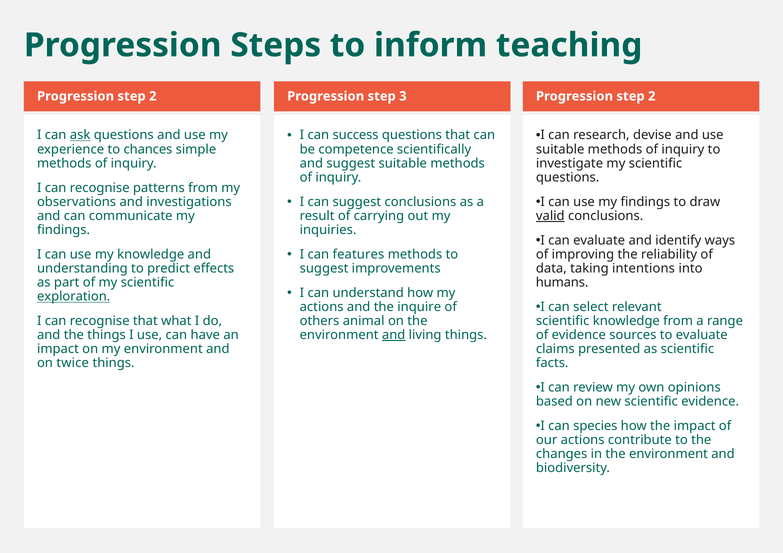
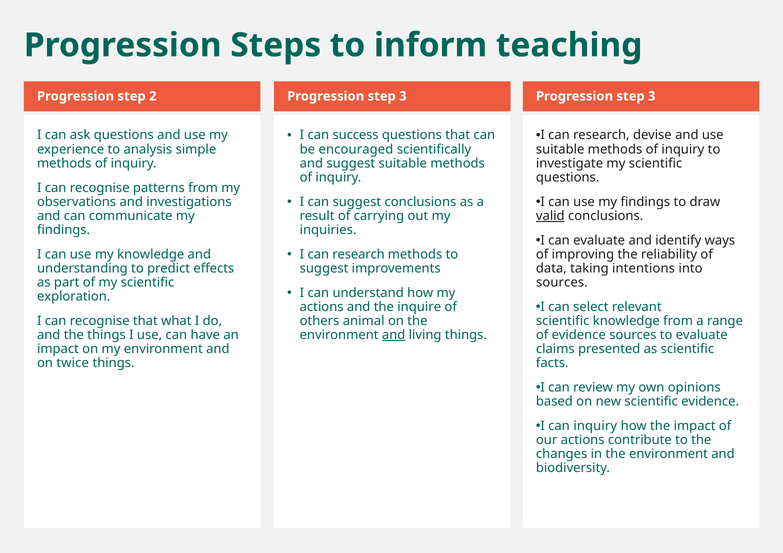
2 at (652, 96): 2 -> 3
ask underline: present -> none
chances: chances -> analysis
competence: competence -> encouraged
features at (358, 255): features -> research
humans at (562, 283): humans -> sources
exploration underline: present -> none
can species: species -> inquiry
